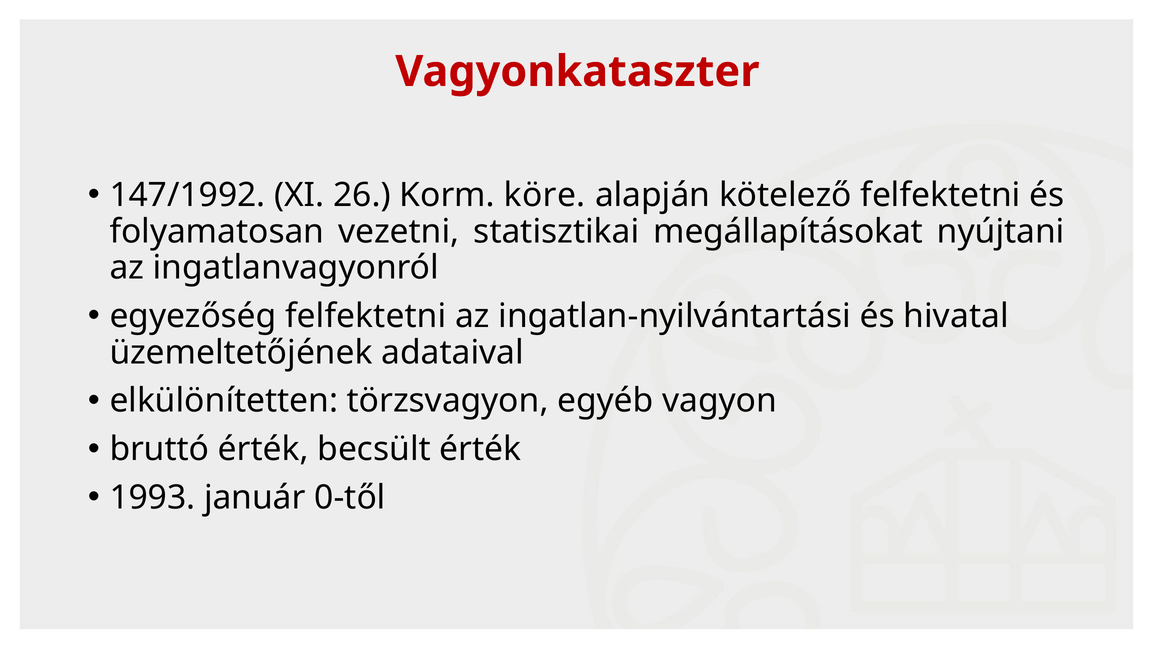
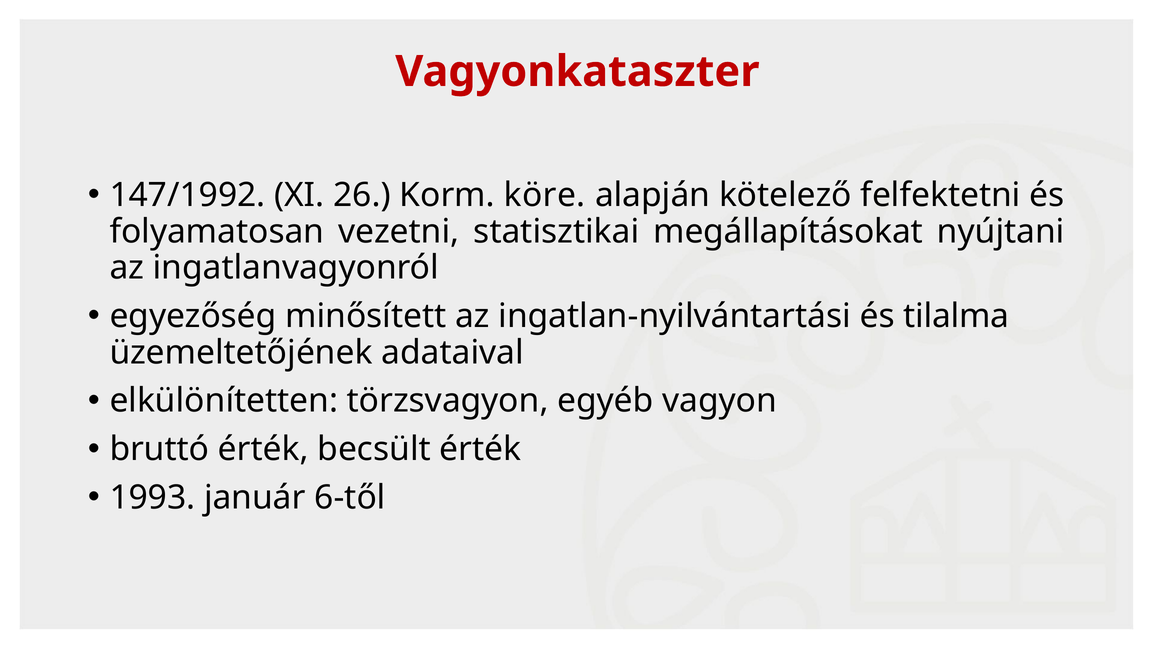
egyezőség felfektetni: felfektetni -> minősített
hivatal: hivatal -> tilalma
0-től: 0-től -> 6-től
